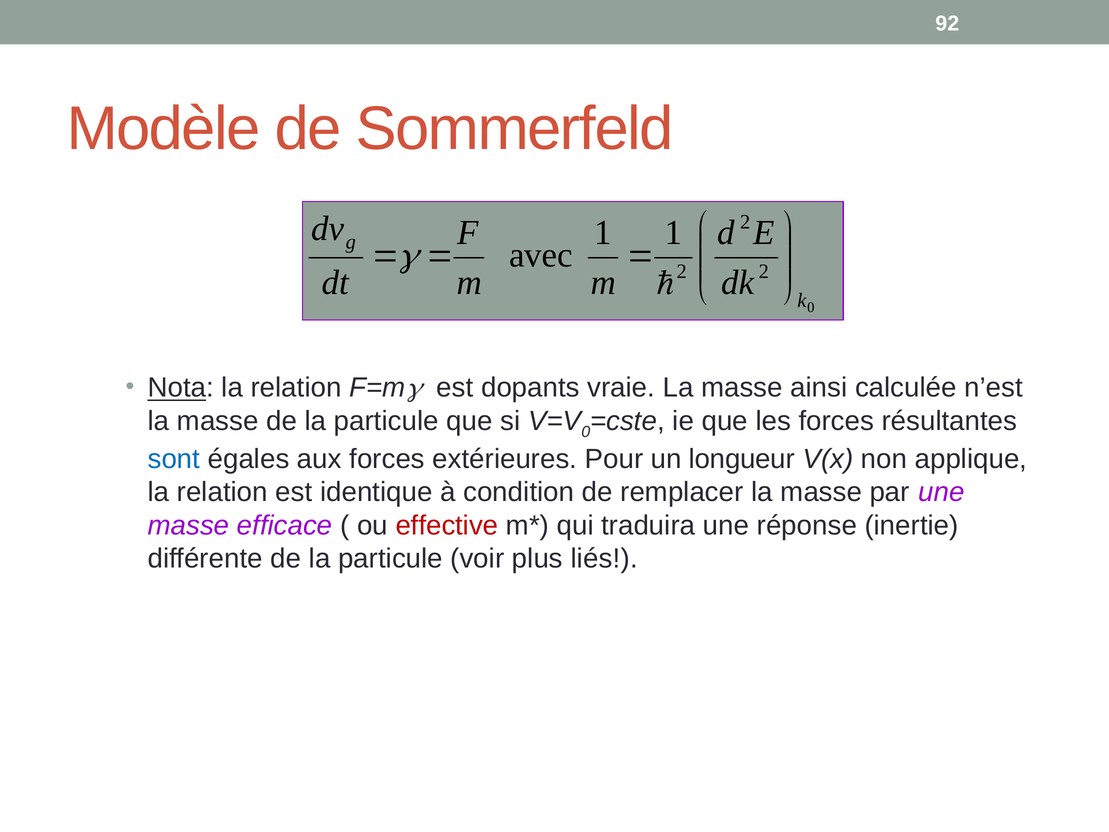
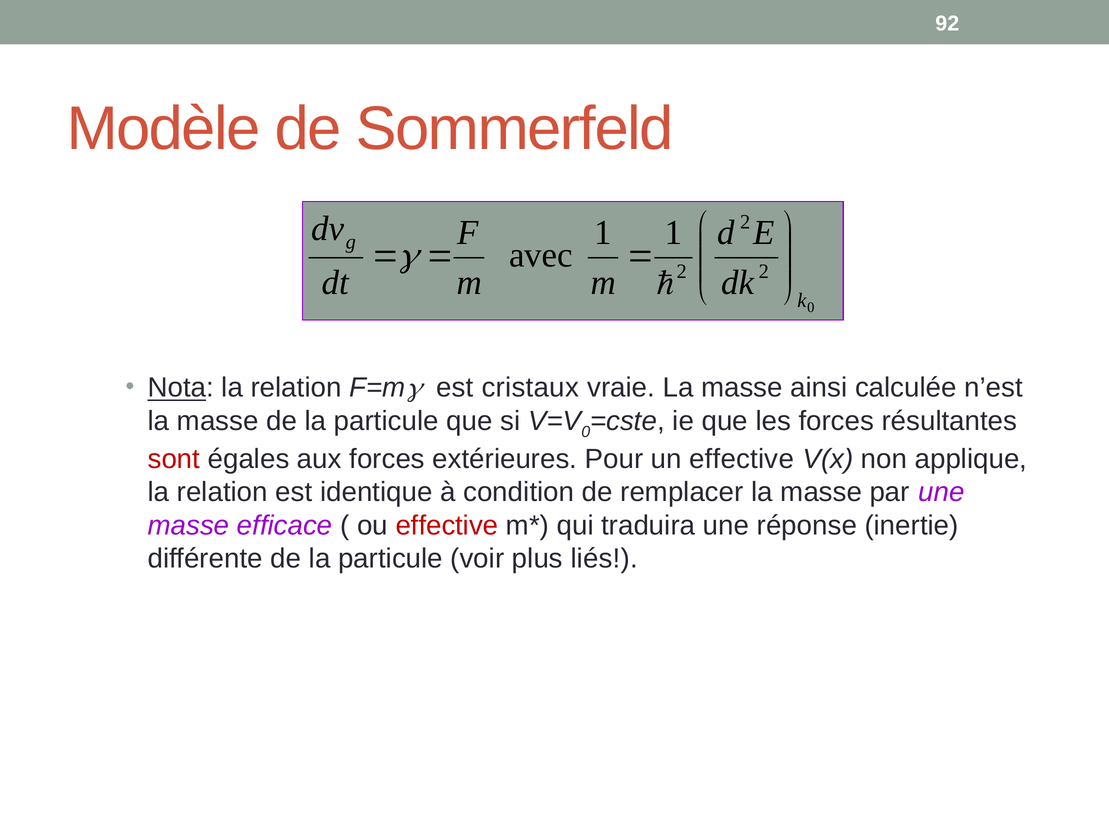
dopants: dopants -> cristaux
sont colour: blue -> red
un longueur: longueur -> effective
